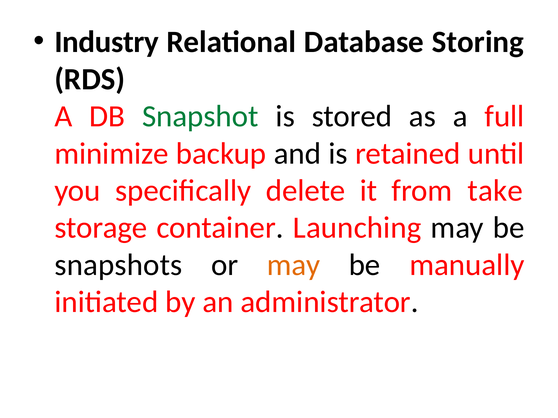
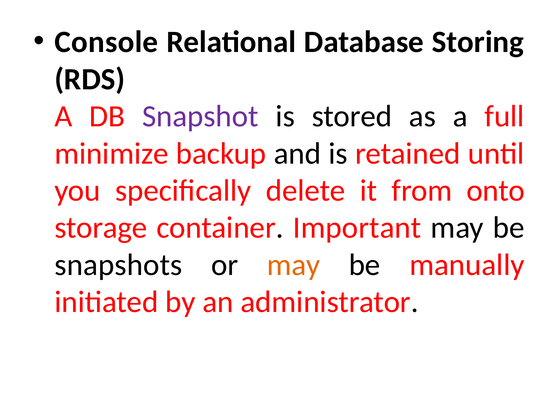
Industry: Industry -> Console
Snapshot colour: green -> purple
take: take -> onto
Launching: Launching -> Important
